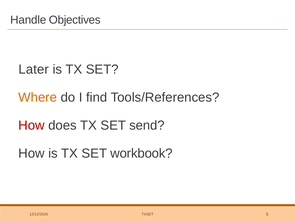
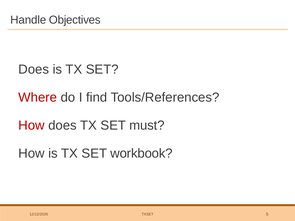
Later at (34, 69): Later -> Does
Where colour: orange -> red
send: send -> must
